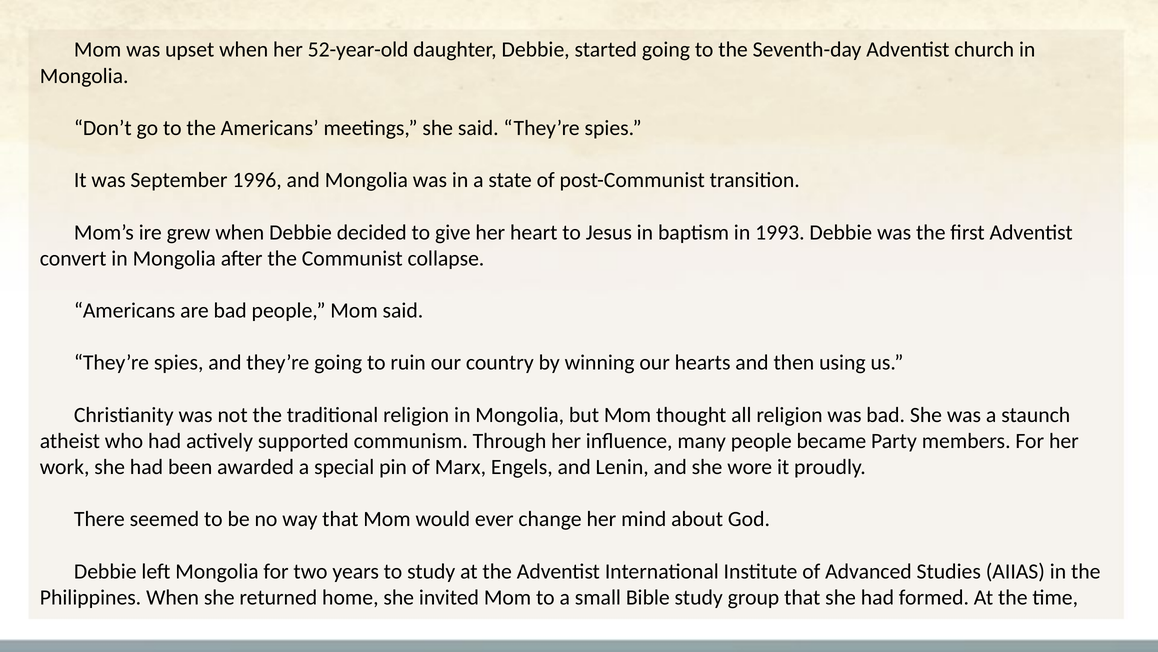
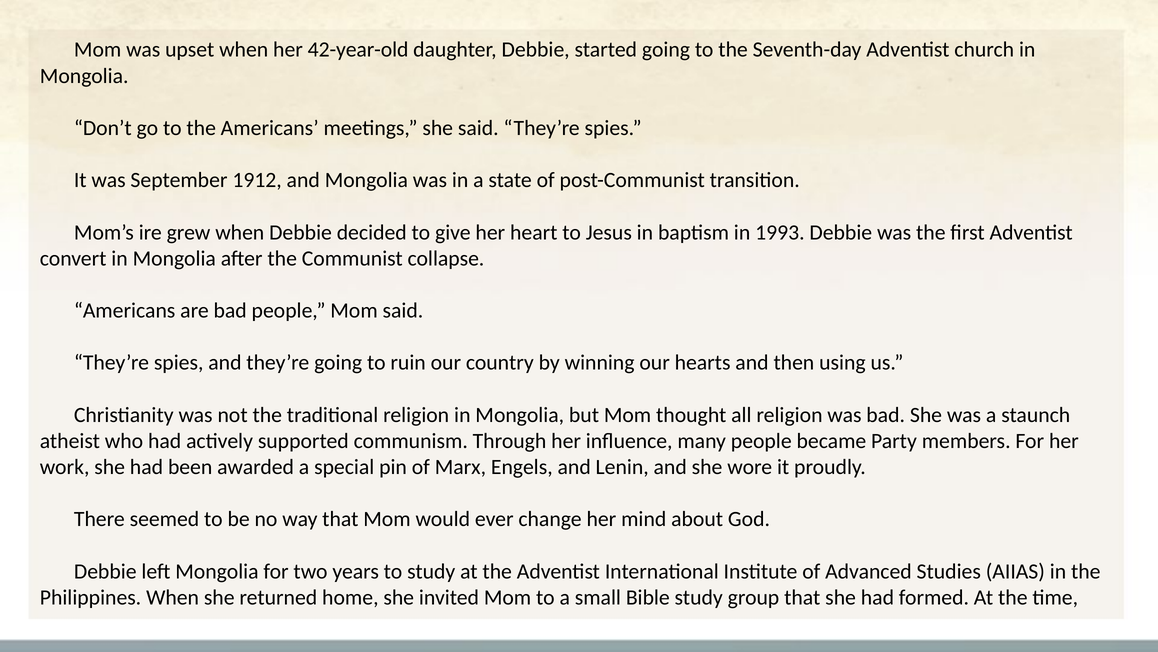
52-year-old: 52-year-old -> 42-year-old
1996: 1996 -> 1912
